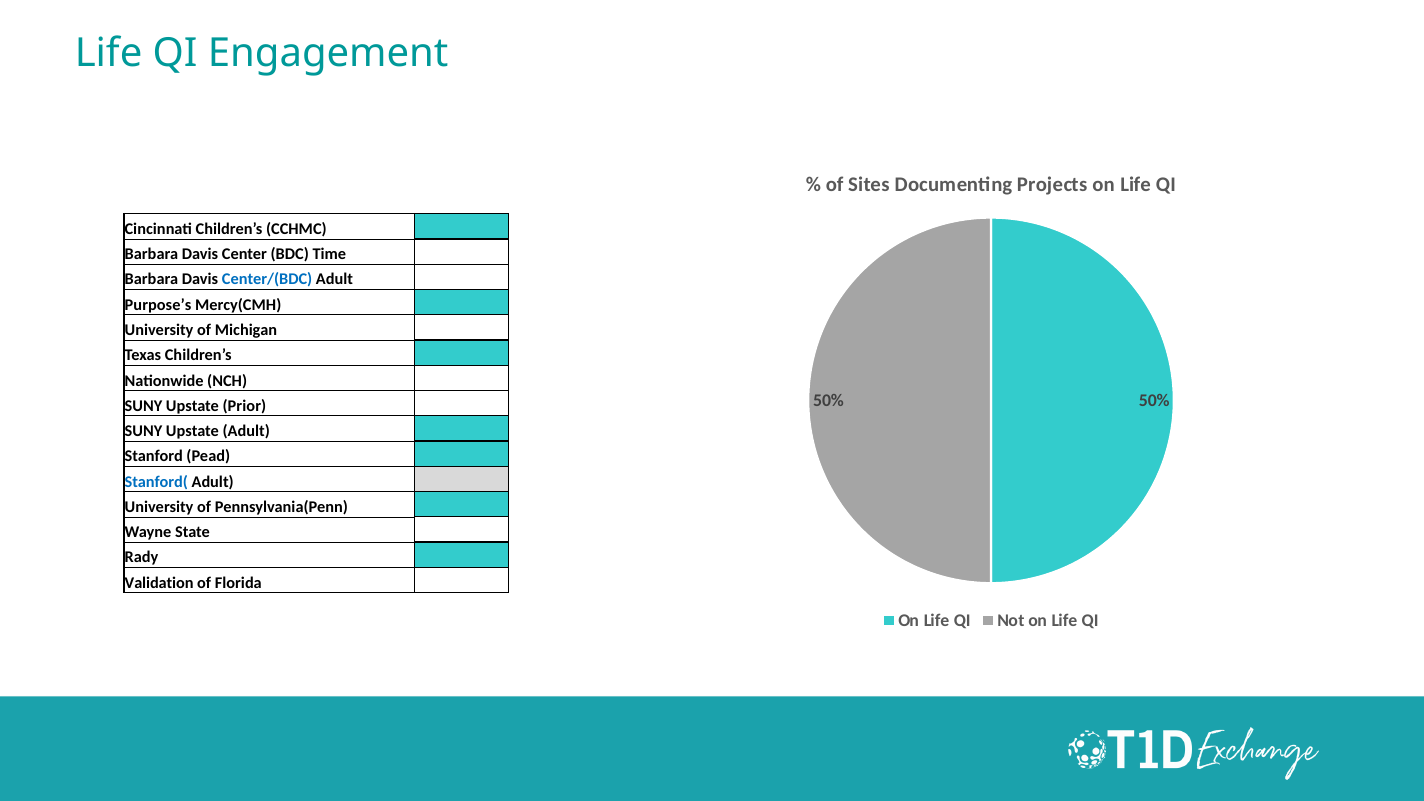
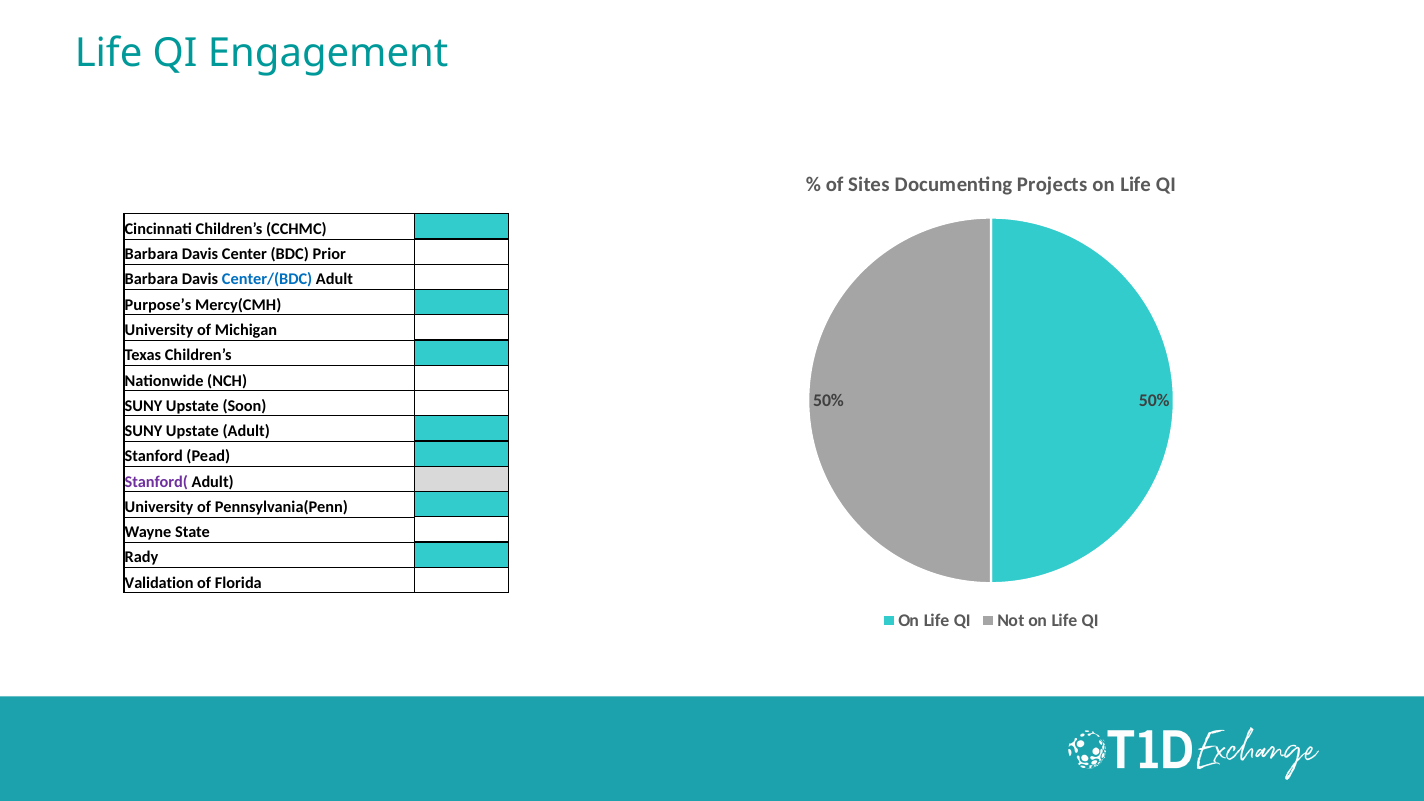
Time: Time -> Prior
Prior: Prior -> Soon
Stanford( colour: blue -> purple
